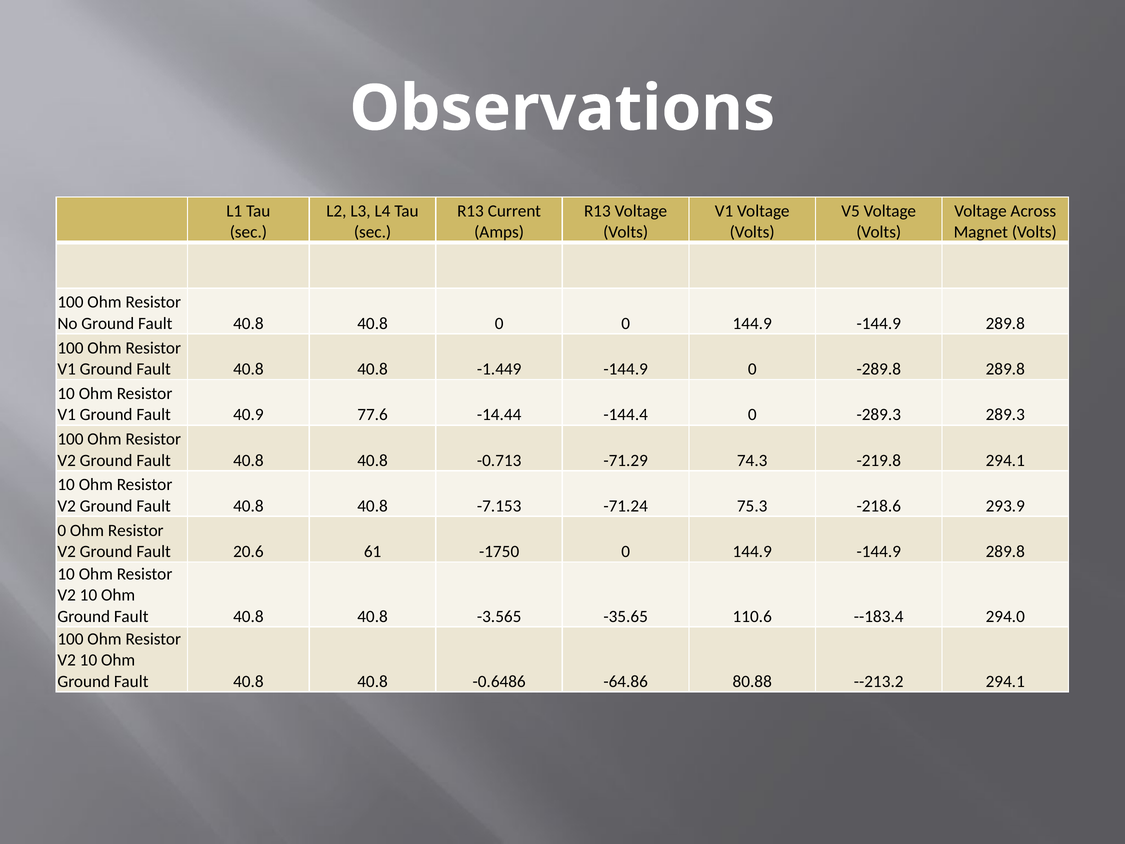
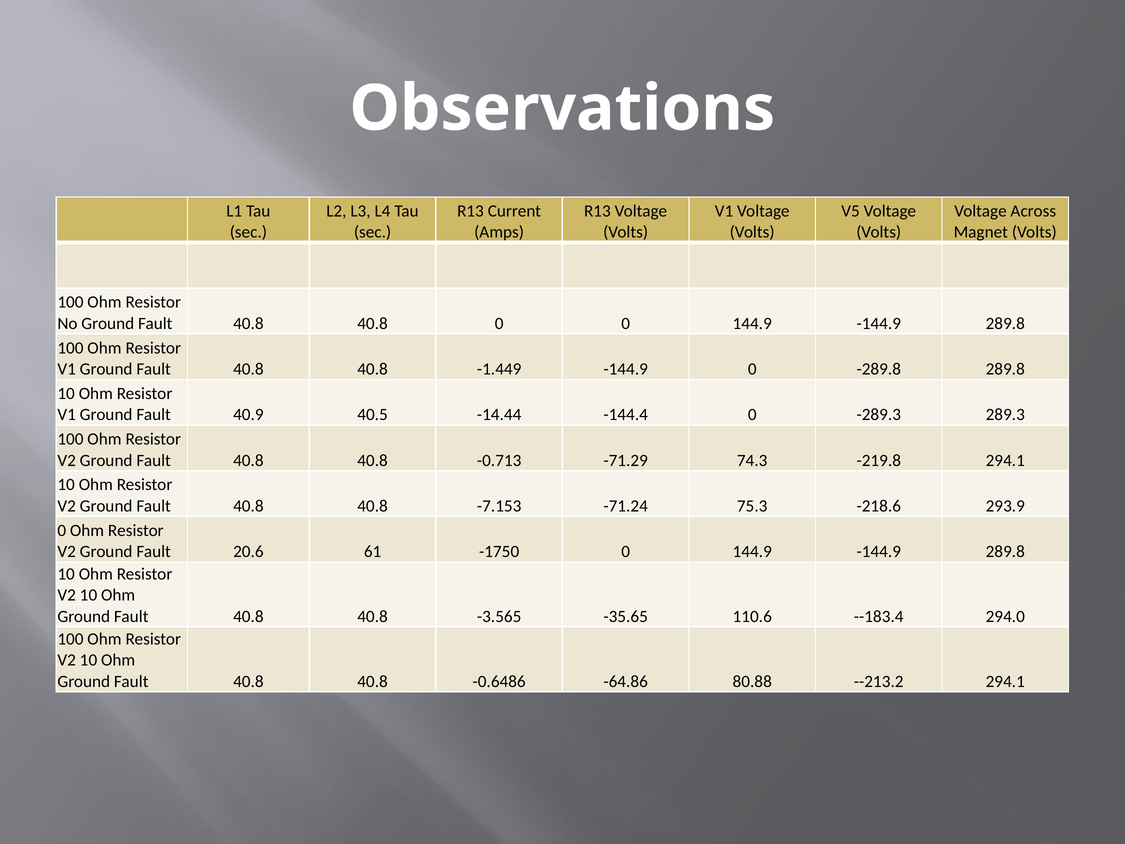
77.6: 77.6 -> 40.5
